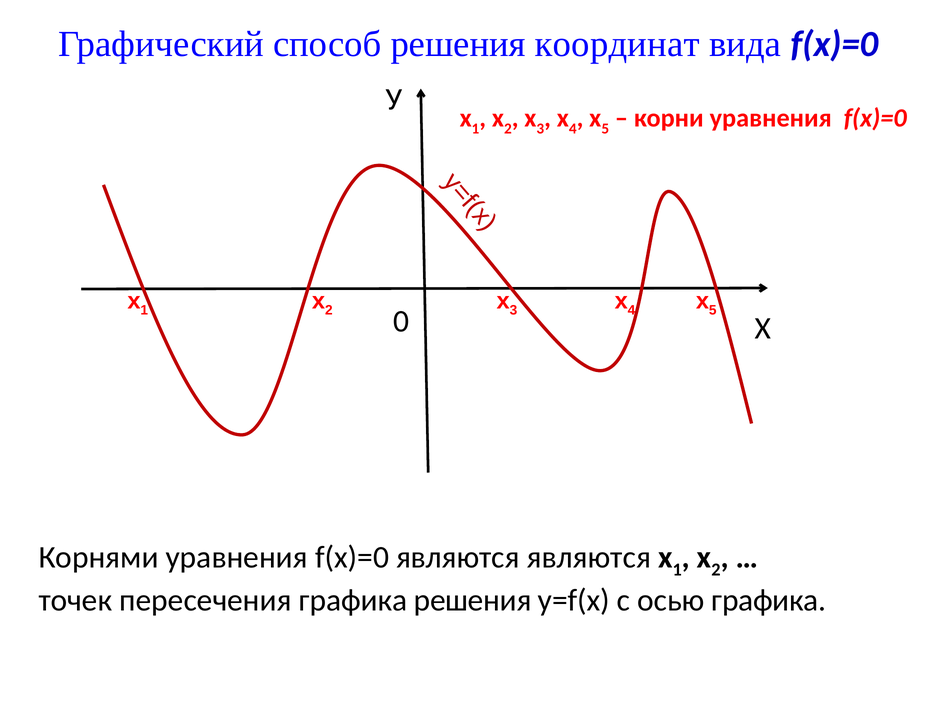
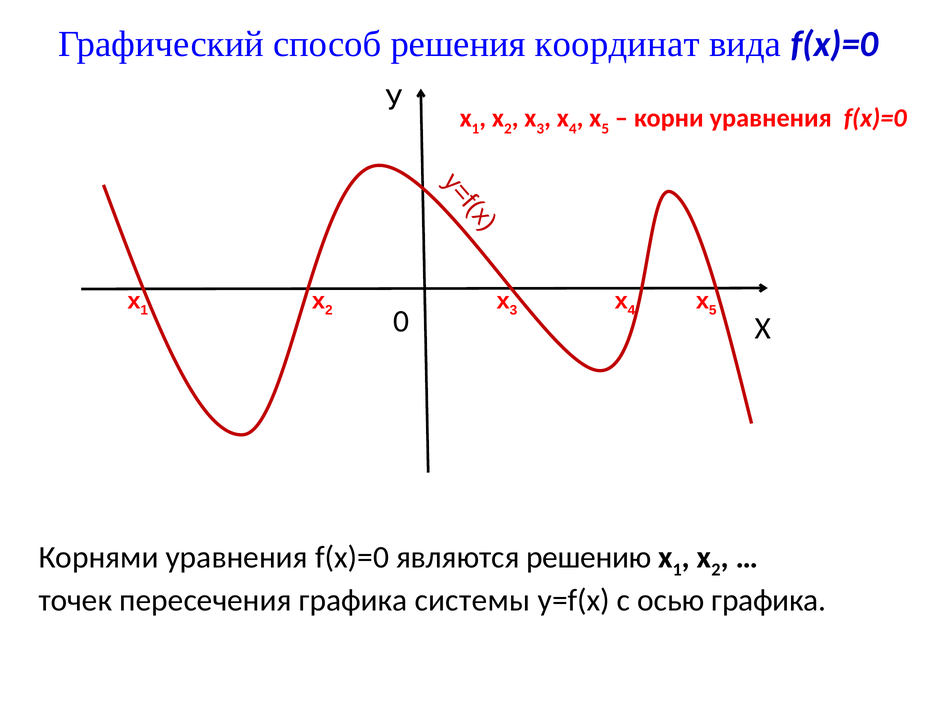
являются являются: являются -> решению
графика решения: решения -> системы
